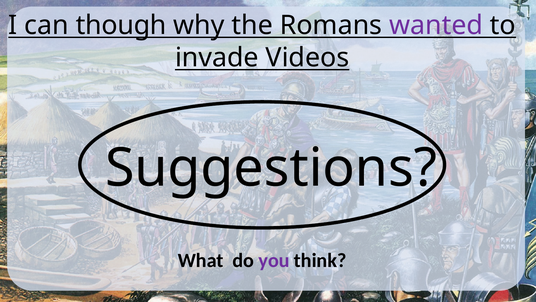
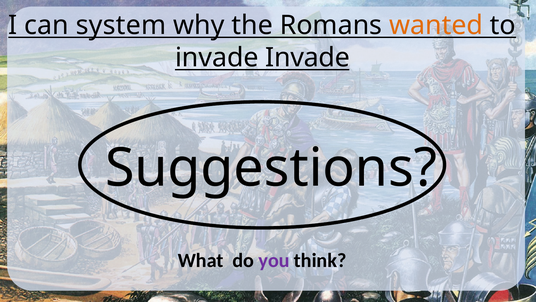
though: though -> system
wanted colour: purple -> orange
invade Videos: Videos -> Invade
